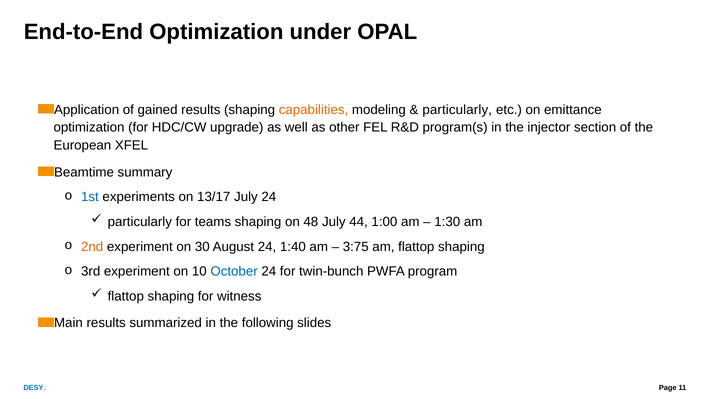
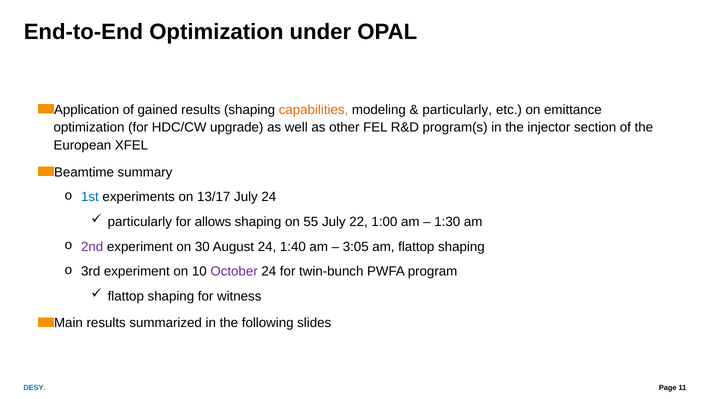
teams: teams -> allows
48: 48 -> 55
44: 44 -> 22
2nd colour: orange -> purple
3:75: 3:75 -> 3:05
October colour: blue -> purple
